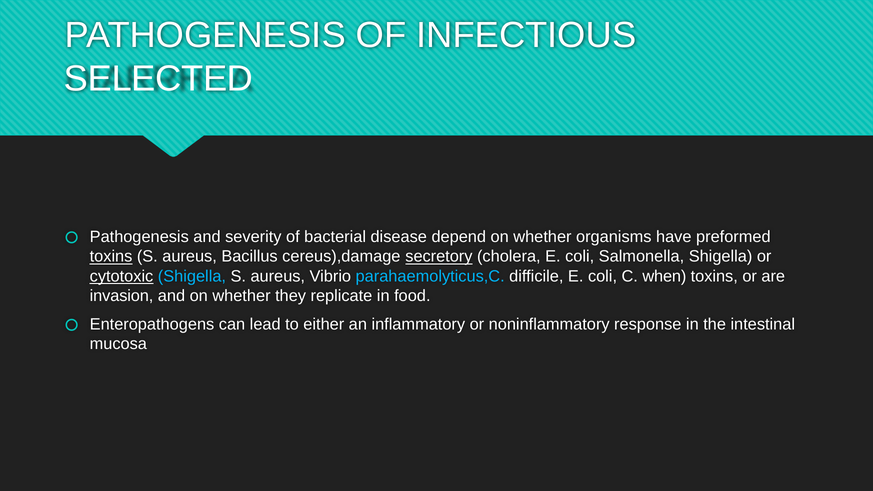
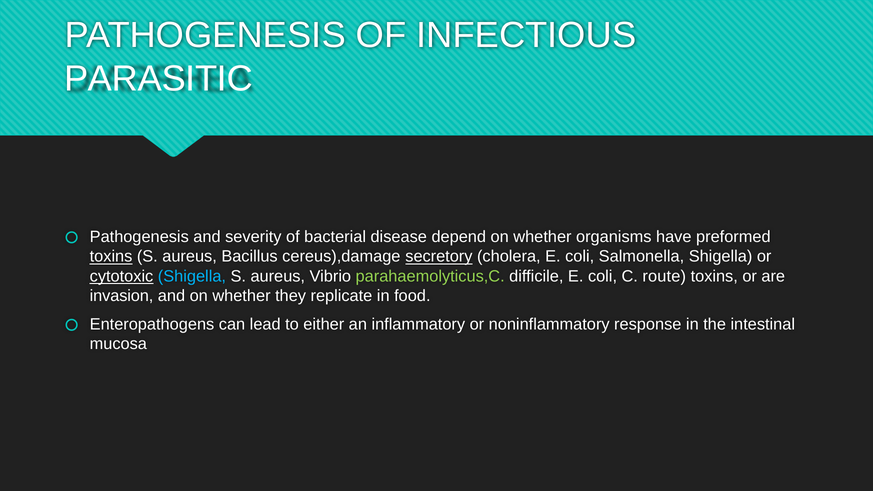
SELECTED: SELECTED -> PARASITIC
parahaemolyticus,C colour: light blue -> light green
when: when -> route
